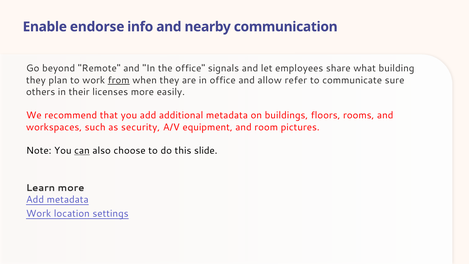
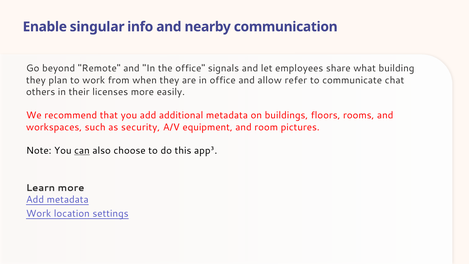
endorse: endorse -> singular
from underline: present -> none
sure: sure -> chat
slide: slide -> app³
